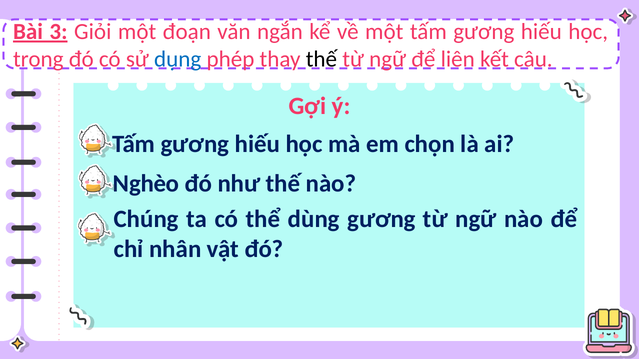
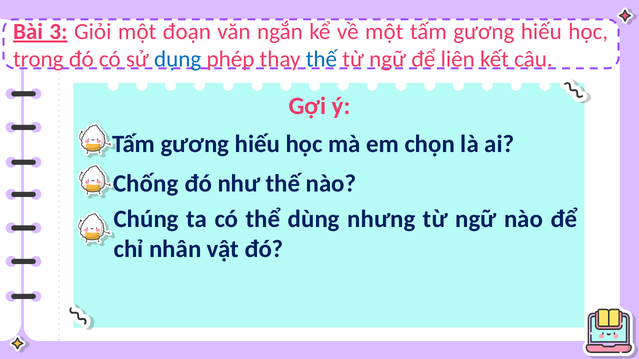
thế at (321, 59) colour: black -> blue
Nghèo: Nghèo -> Chống
dùng gương: gương -> nhưng
